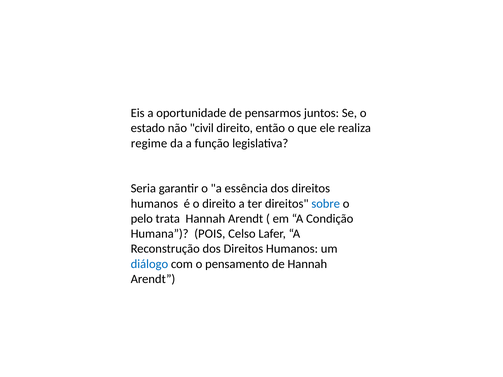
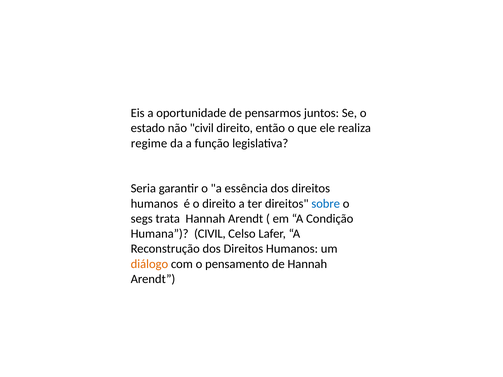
pelo: pelo -> segs
Humana POIS: POIS -> CIVIL
diálogo colour: blue -> orange
